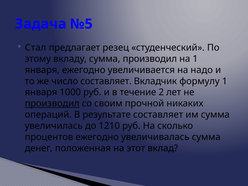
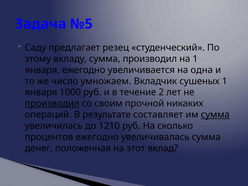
Стал: Стал -> Саду
надо: надо -> одна
число составляет: составляет -> умножаем
формулу: формулу -> сушеных
сумма at (215, 115) underline: none -> present
